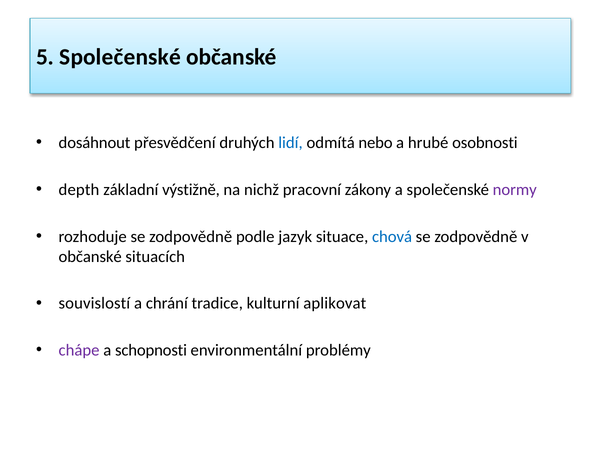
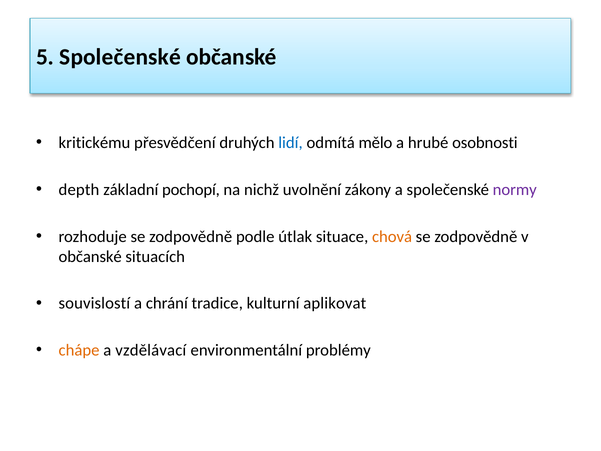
dosáhnout: dosáhnout -> kritickému
nebo: nebo -> mělo
výstižně: výstižně -> pochopí
pracovní: pracovní -> uvolnění
jazyk: jazyk -> útlak
chová colour: blue -> orange
chápe colour: purple -> orange
schopnosti: schopnosti -> vzdělávací
